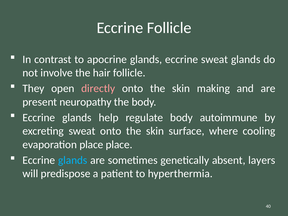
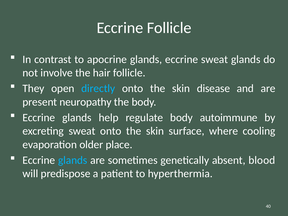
directly colour: pink -> light blue
making: making -> disease
evaporation place: place -> older
layers: layers -> blood
